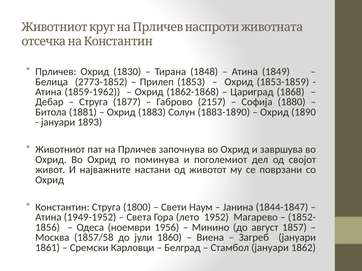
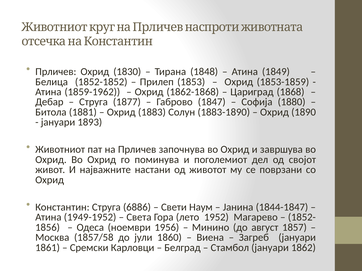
2773-1852: 2773-1852 -> 1852-1852
2157: 2157 -> 1847
1800: 1800 -> 6886
